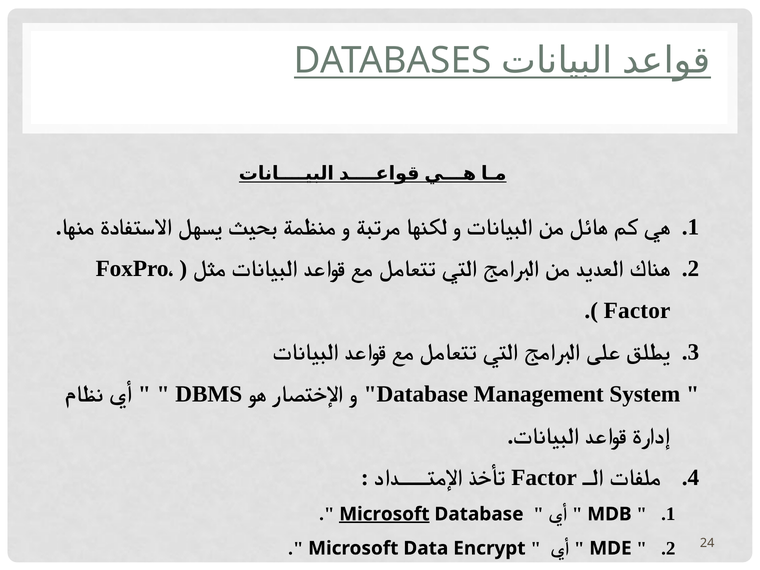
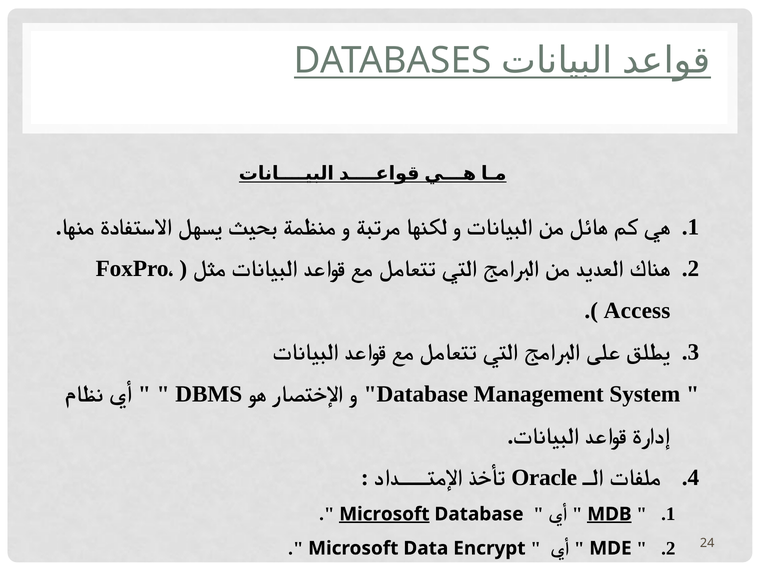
Factor at (637, 311): Factor -> Access
Factor at (544, 478): Factor -> Oracle
MDB underline: none -> present
